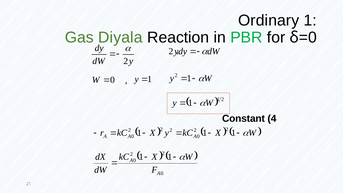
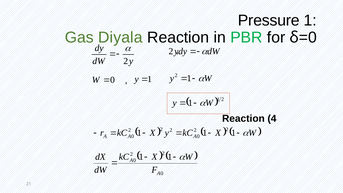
Ordinary: Ordinary -> Pressure
Constant at (243, 119): Constant -> Reaction
